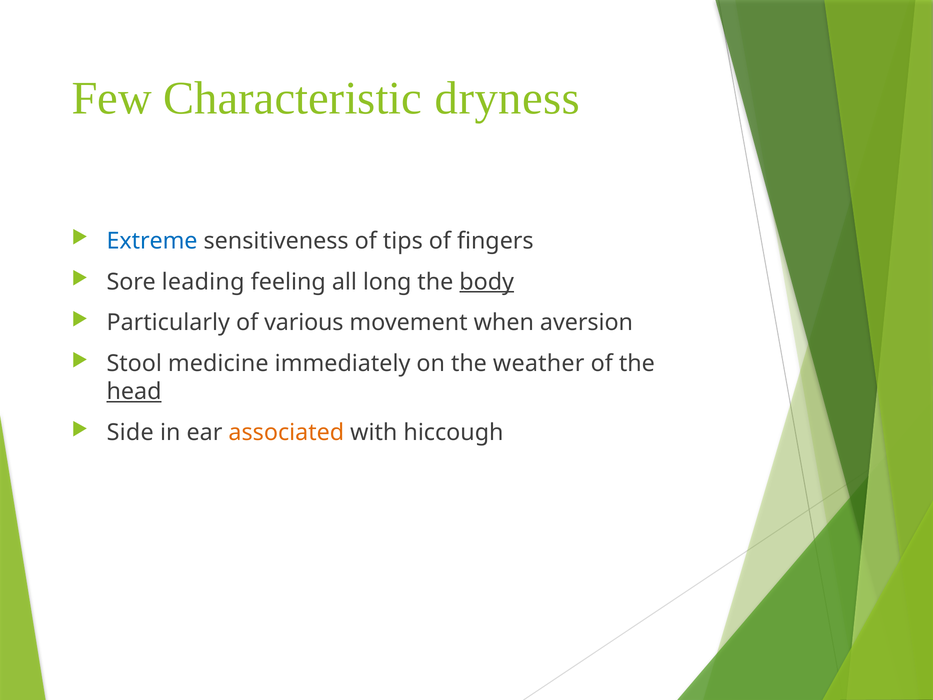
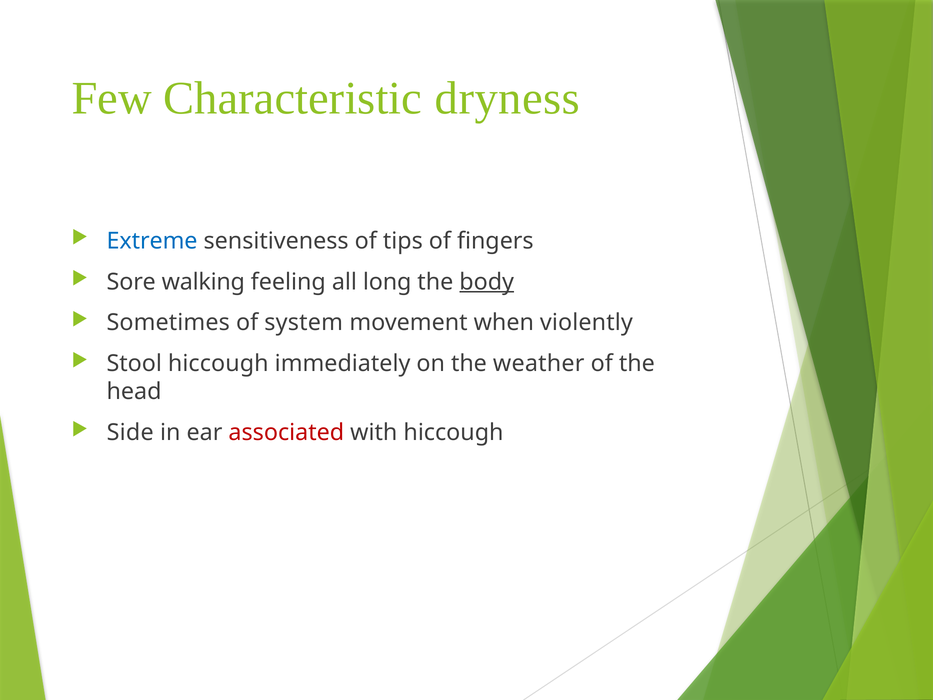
leading: leading -> walking
Particularly: Particularly -> Sometimes
various: various -> system
aversion: aversion -> violently
Stool medicine: medicine -> hiccough
head underline: present -> none
associated colour: orange -> red
